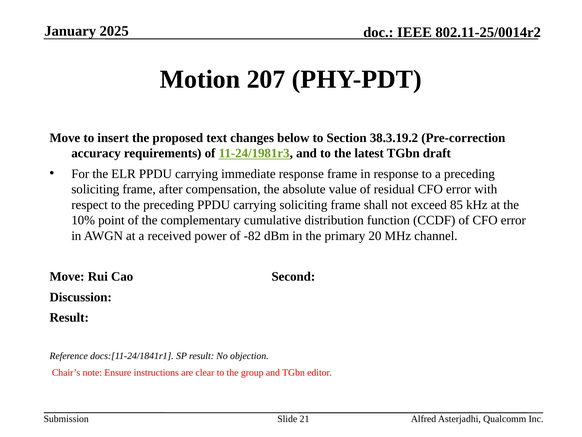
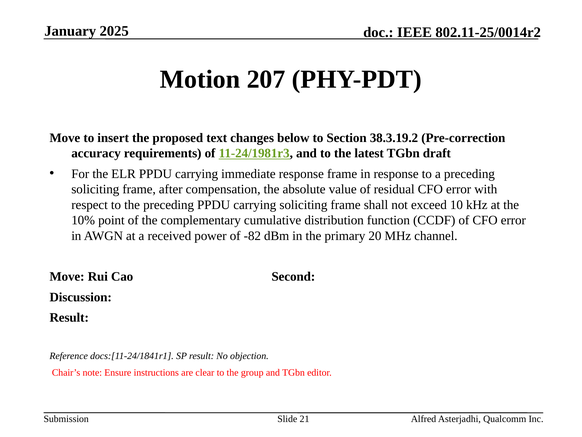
85: 85 -> 10
